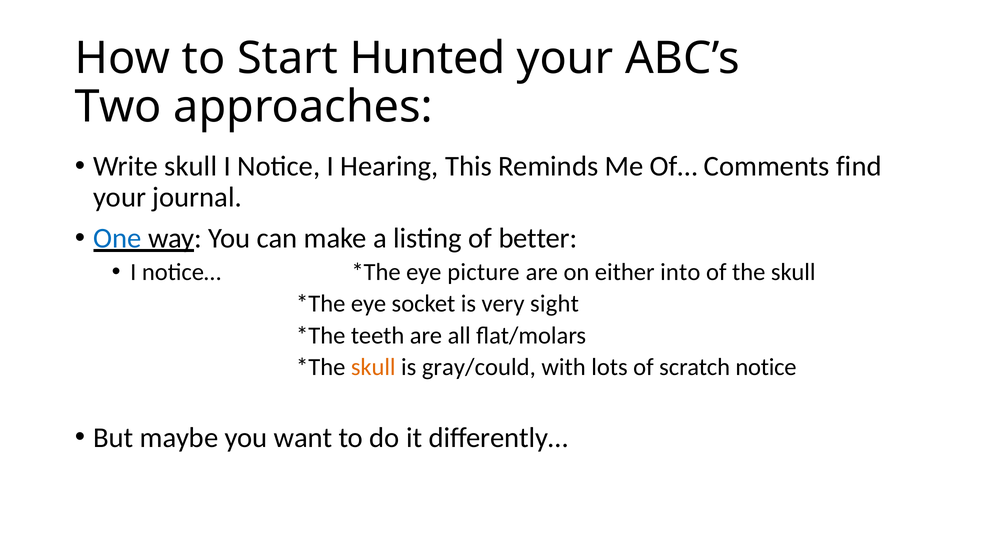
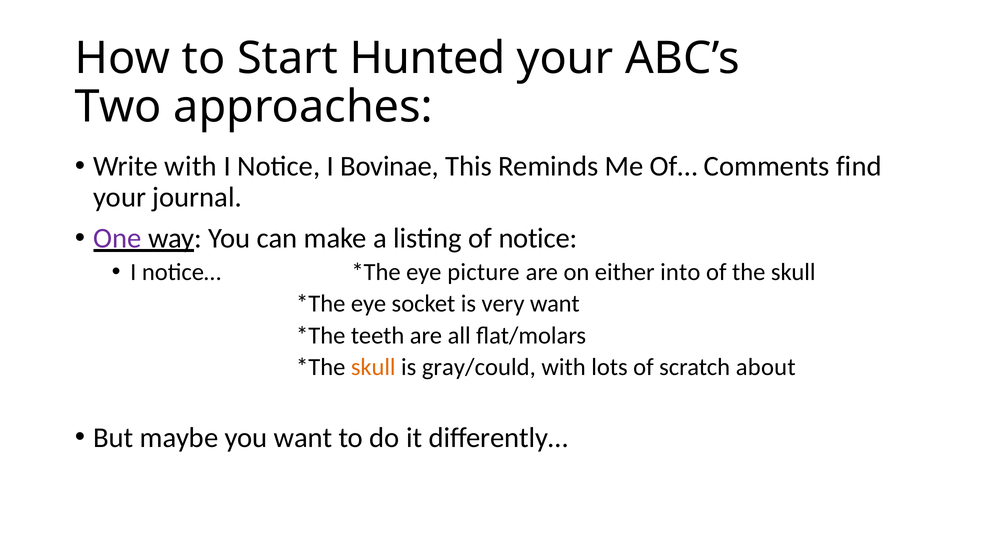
Write skull: skull -> with
Hearing: Hearing -> Bovinae
One colour: blue -> purple
of better: better -> notice
very sight: sight -> want
scratch notice: notice -> about
